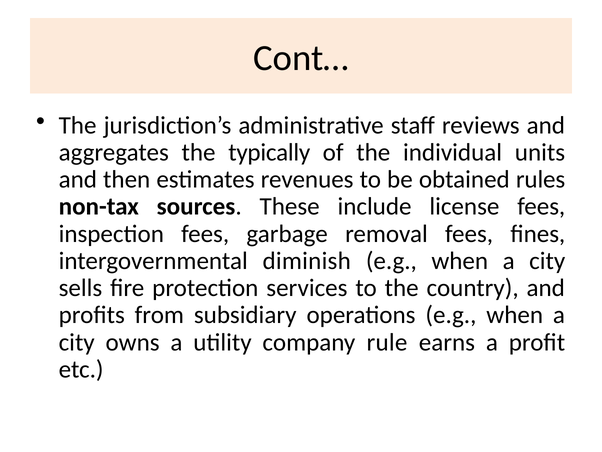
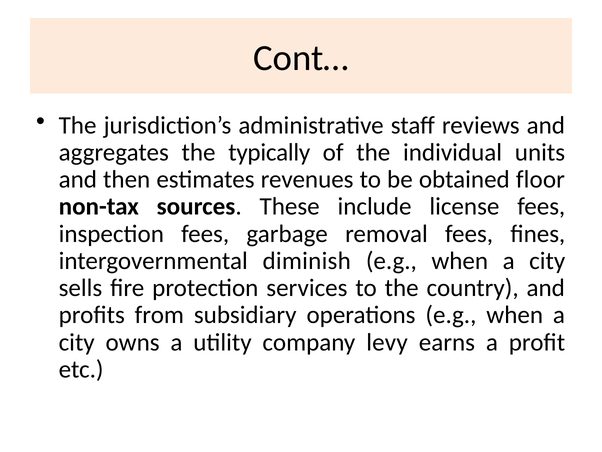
rules: rules -> floor
rule: rule -> levy
